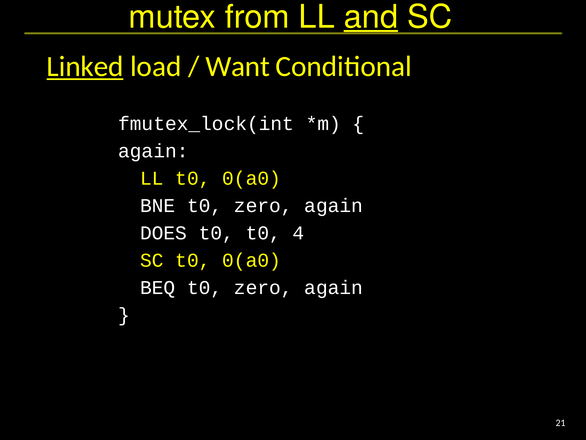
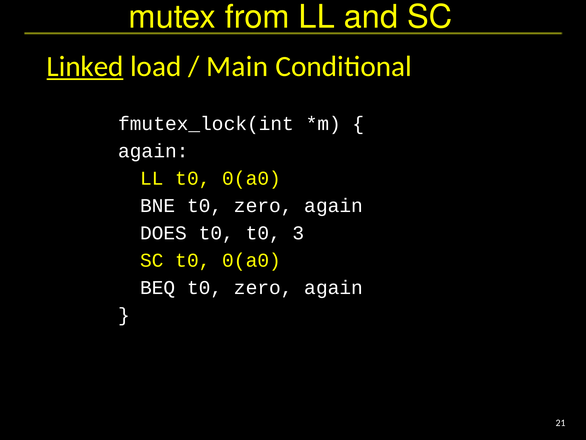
and underline: present -> none
Want: Want -> Main
4: 4 -> 3
